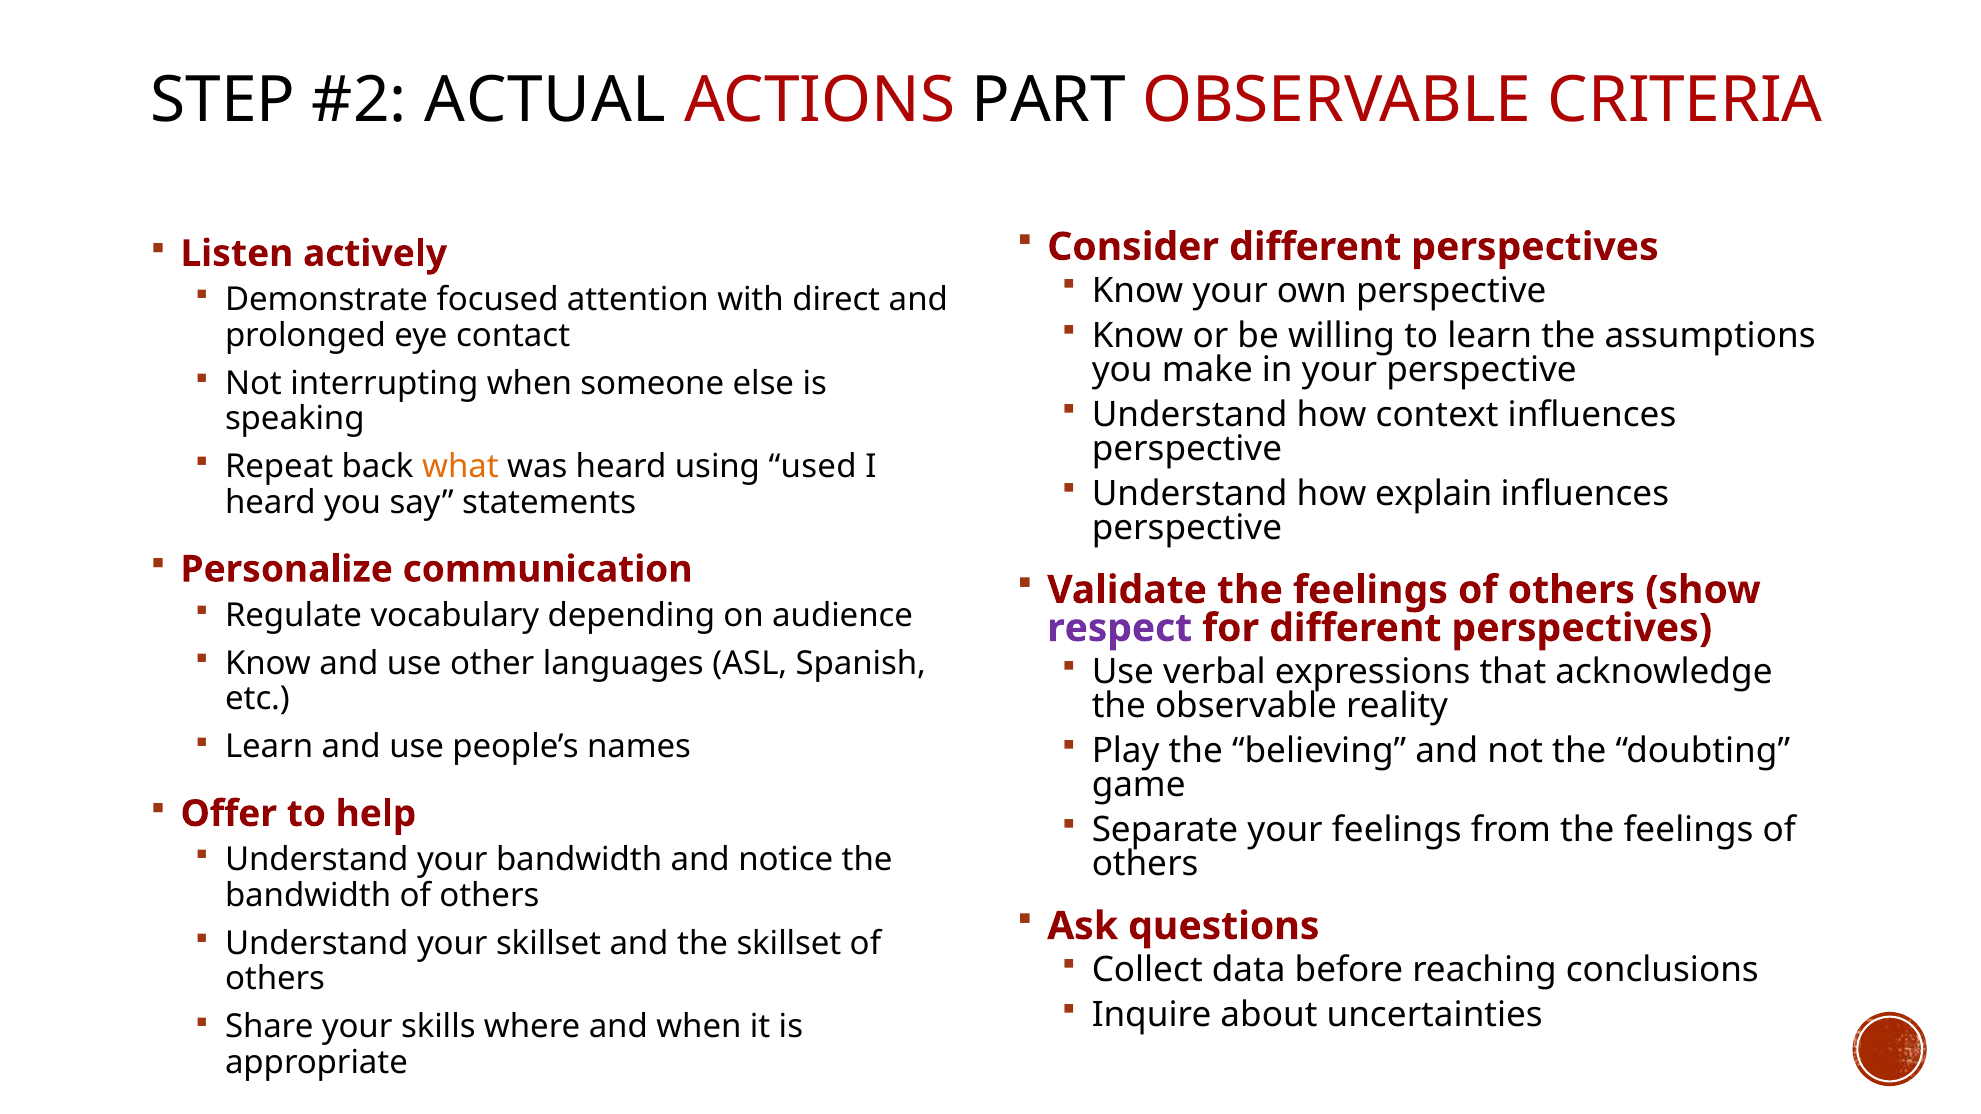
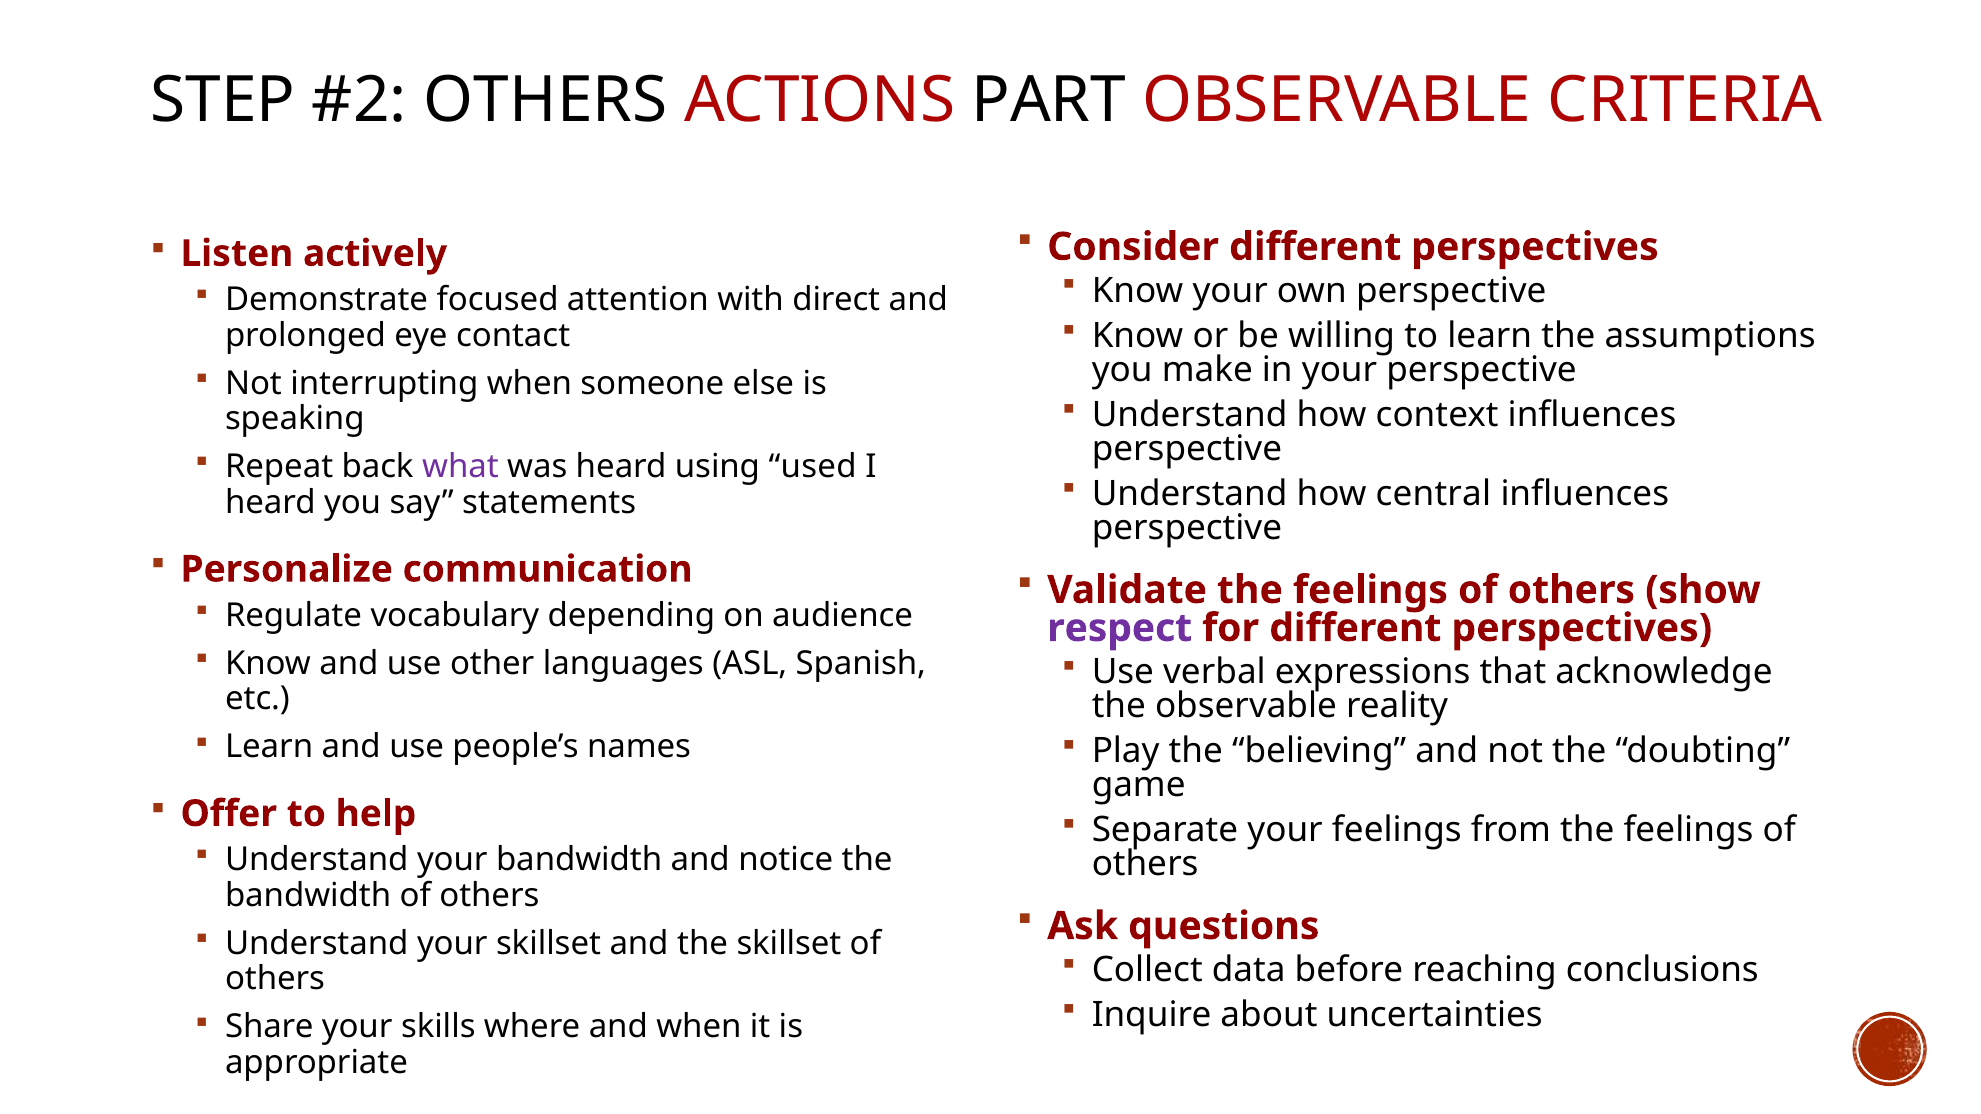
ACTUAL at (546, 101): ACTUAL -> OTHERS
what colour: orange -> purple
explain: explain -> central
